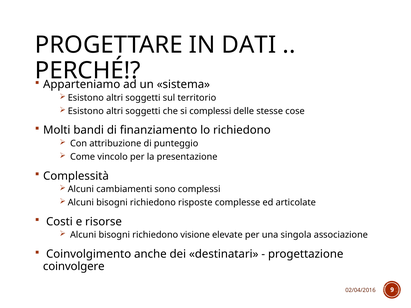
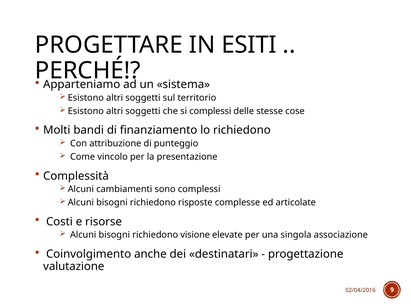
DATI: DATI -> ESITI
coinvolgere: coinvolgere -> valutazione
